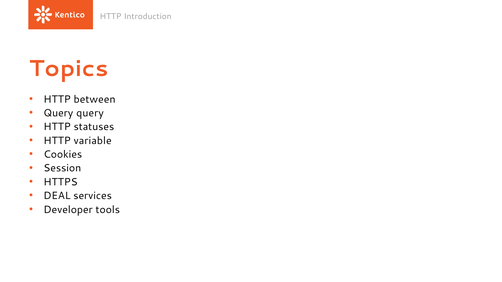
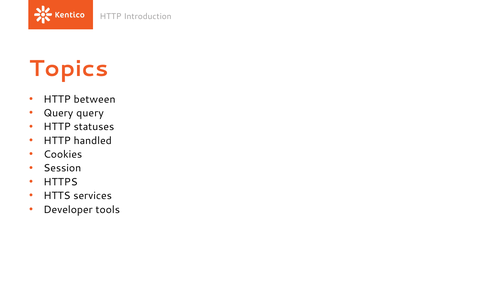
variable: variable -> handled
DEAL: DEAL -> HTTS
